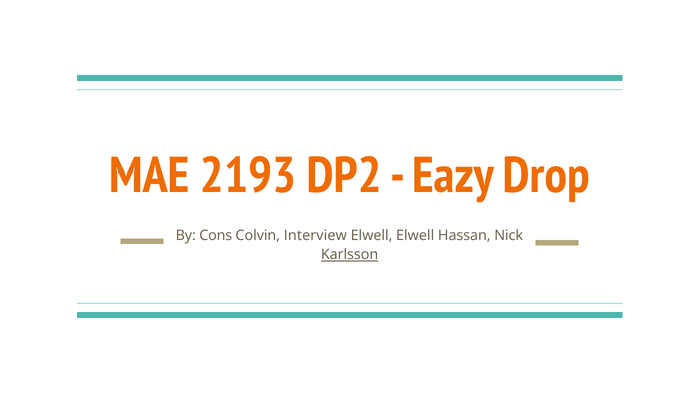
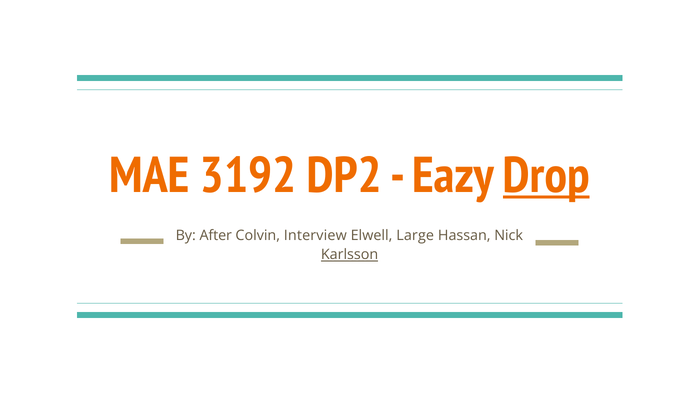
2193: 2193 -> 3192
Drop underline: none -> present
Cons: Cons -> After
Elwell Elwell: Elwell -> Large
